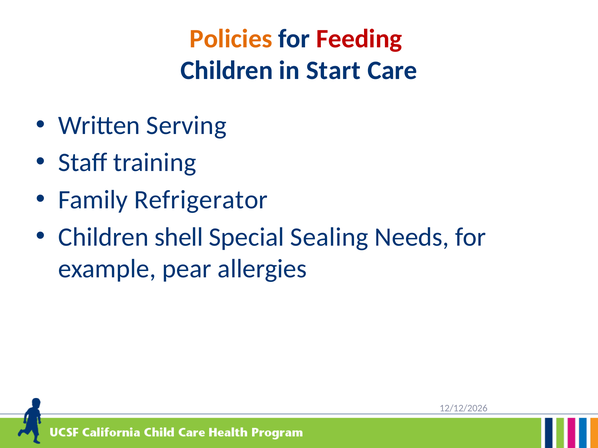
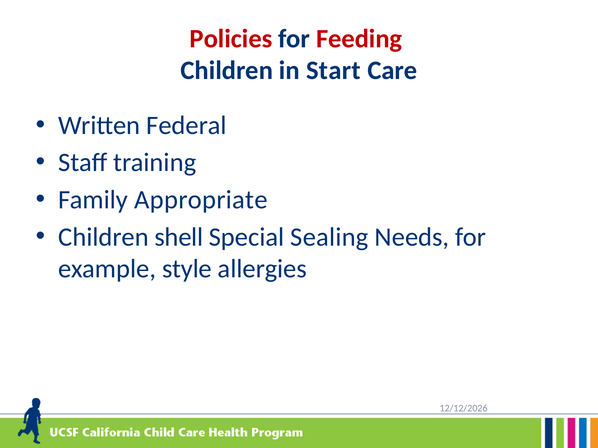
Policies colour: orange -> red
Serving: Serving -> Federal
Refrigerator: Refrigerator -> Appropriate
pear: pear -> style
